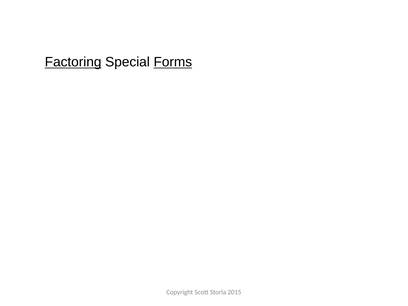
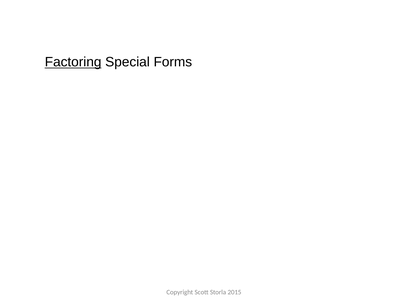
Forms underline: present -> none
